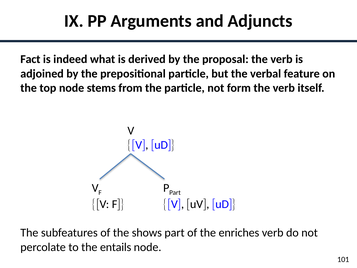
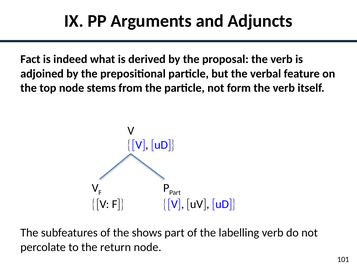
enriches: enriches -> labelling
entails: entails -> return
